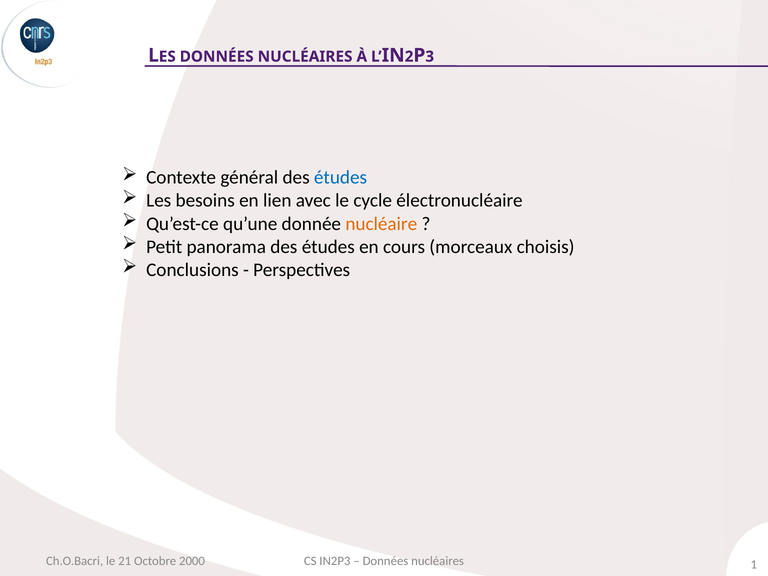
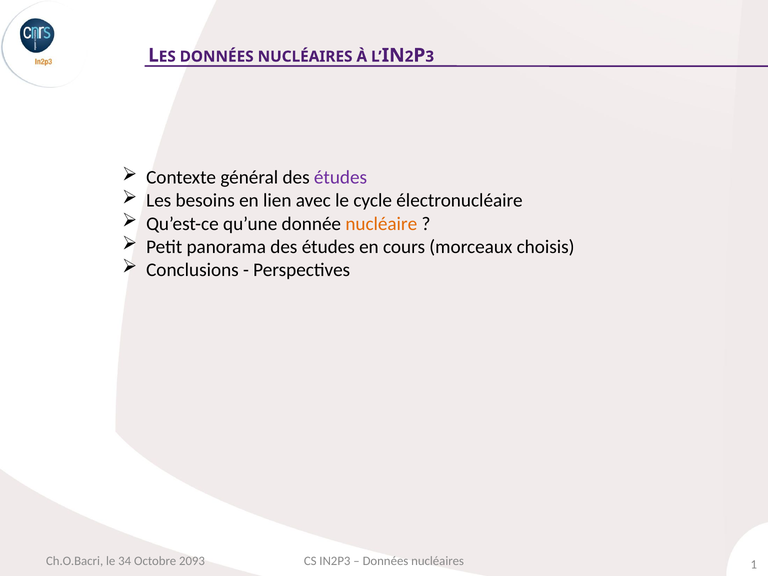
études at (341, 178) colour: blue -> purple
21: 21 -> 34
2000: 2000 -> 2093
